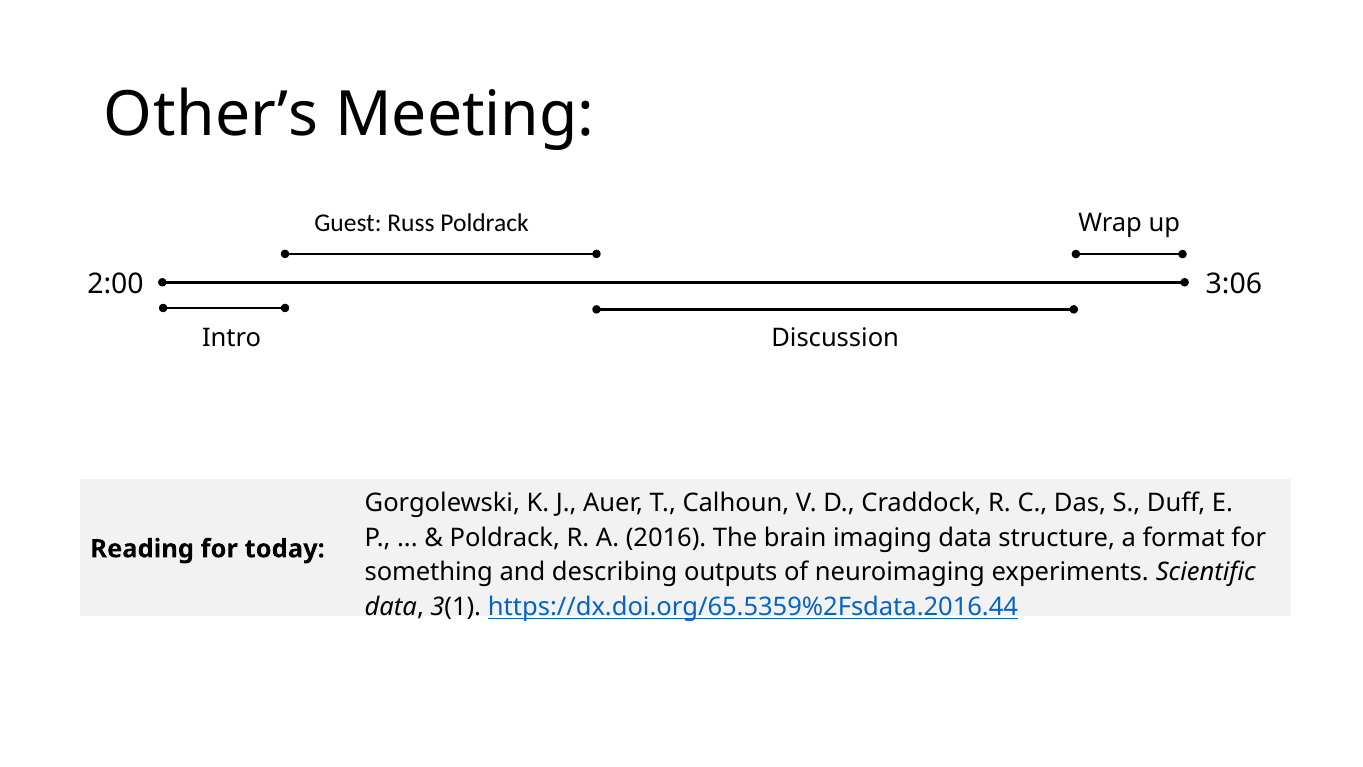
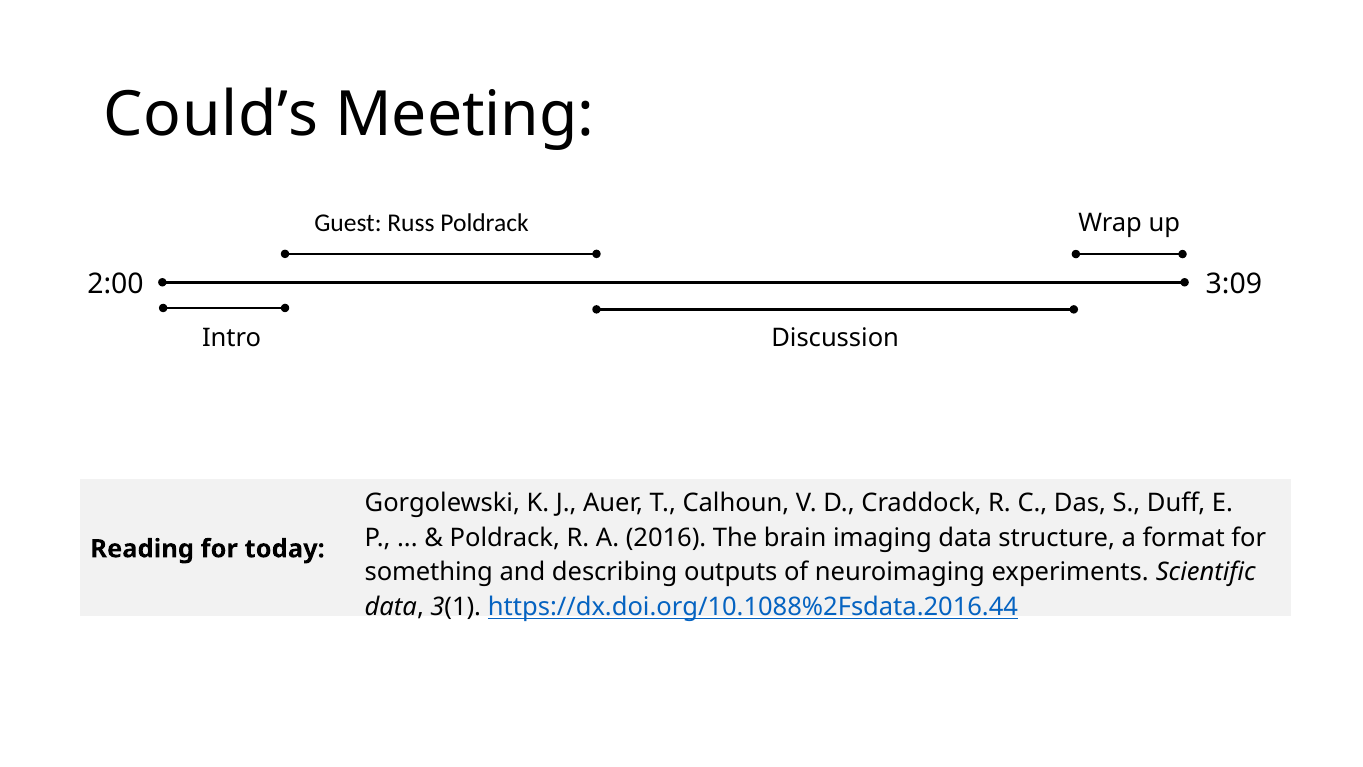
Other’s: Other’s -> Could’s
3:06: 3:06 -> 3:09
https://dx.doi.org/65.5359%2Fsdata.2016.44: https://dx.doi.org/65.5359%2Fsdata.2016.44 -> https://dx.doi.org/10.1088%2Fsdata.2016.44
